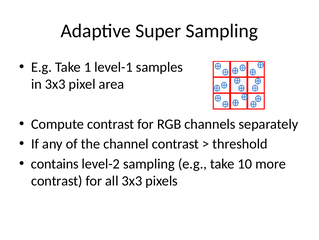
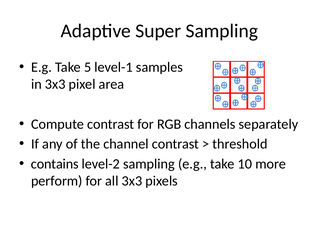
1: 1 -> 5
contrast at (57, 180): contrast -> perform
